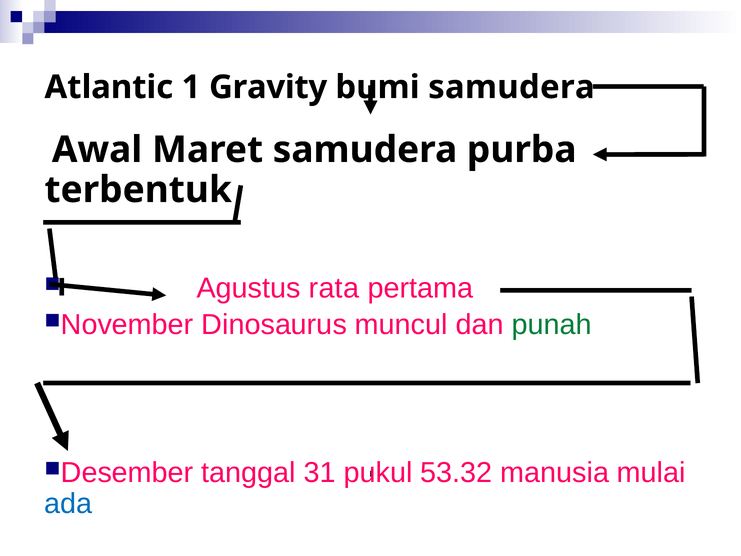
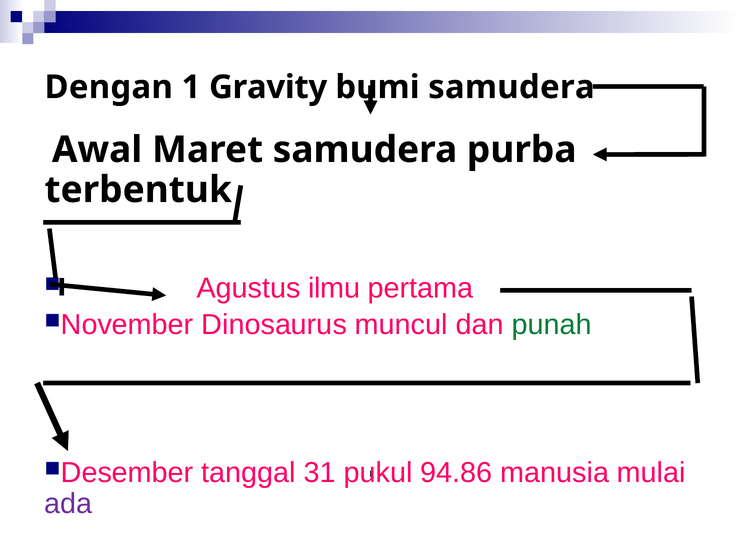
Atlantic: Atlantic -> Dengan
rata: rata -> ilmu
53.32: 53.32 -> 94.86
ada colour: blue -> purple
